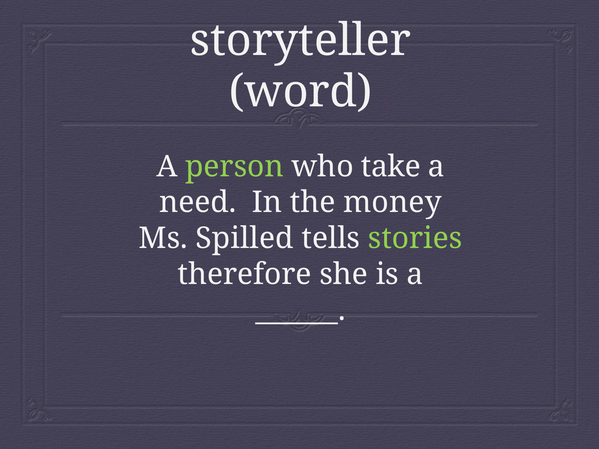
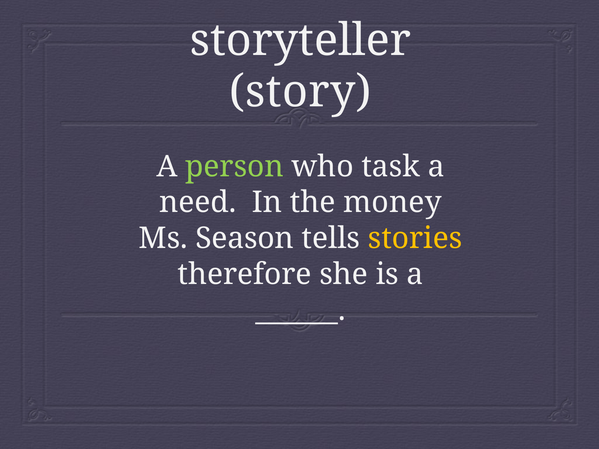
word: word -> story
take: take -> task
Spilled: Spilled -> Season
stories colour: light green -> yellow
